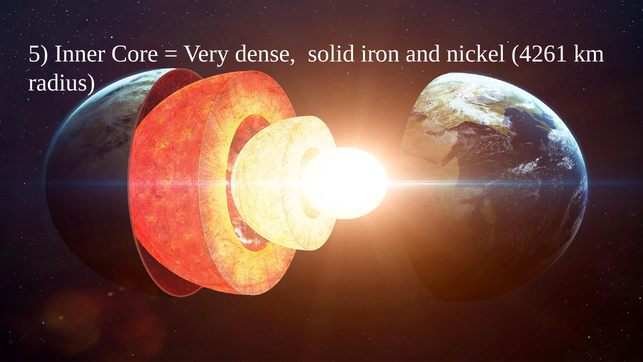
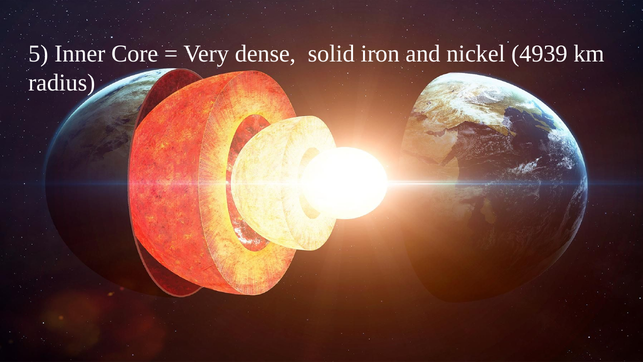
4261: 4261 -> 4939
